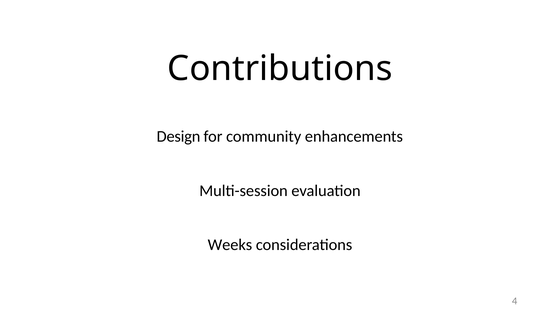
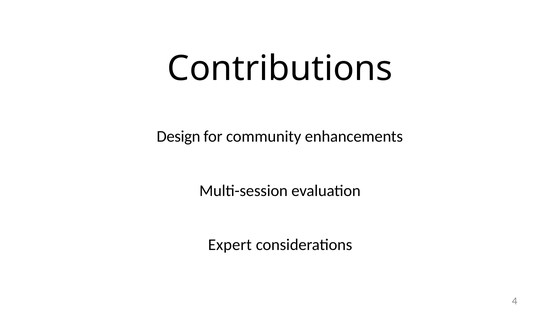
Weeks: Weeks -> Expert
